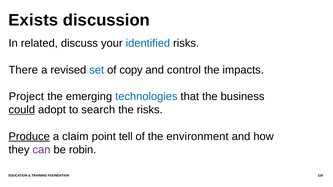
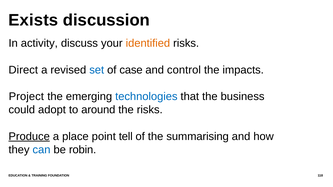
related: related -> activity
identified colour: blue -> orange
There: There -> Direct
copy: copy -> case
could underline: present -> none
search: search -> around
claim: claim -> place
environment: environment -> summarising
can colour: purple -> blue
